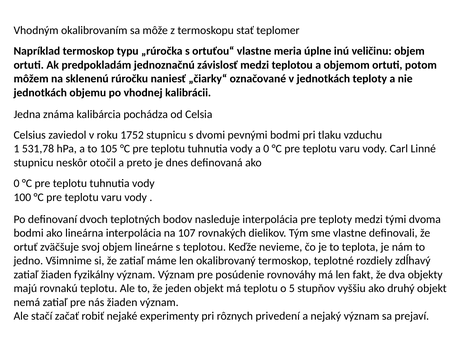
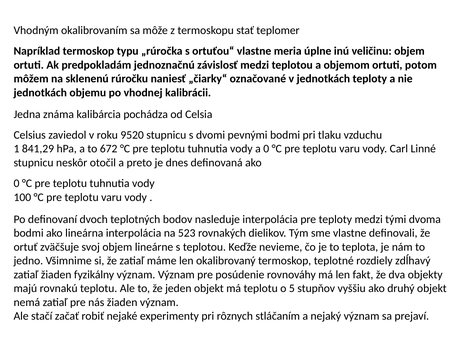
1752: 1752 -> 9520
531,78: 531,78 -> 841,29
105: 105 -> 672
107: 107 -> 523
privedení: privedení -> stláčaním
